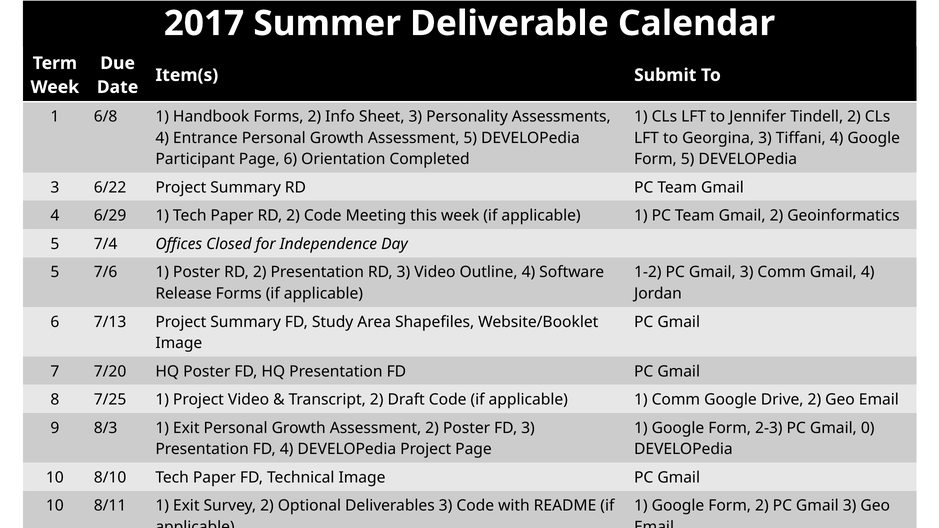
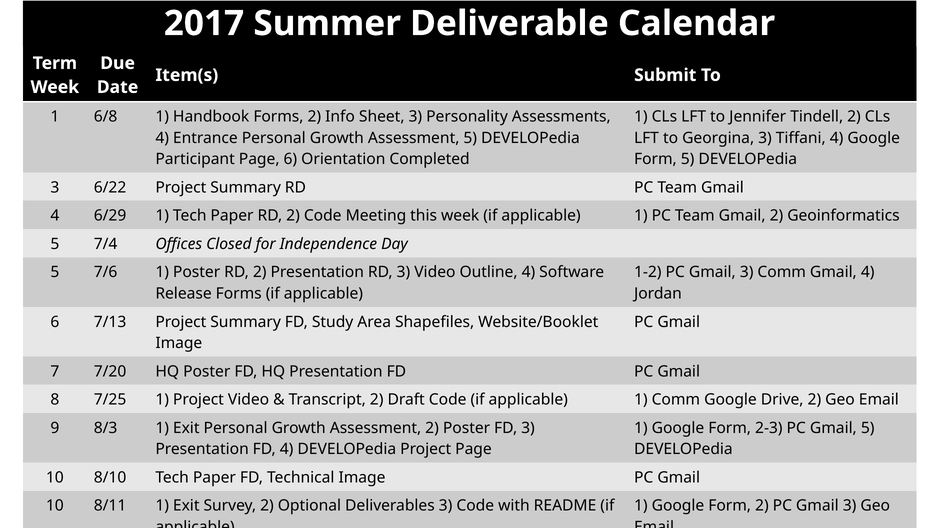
Gmail 0: 0 -> 5
